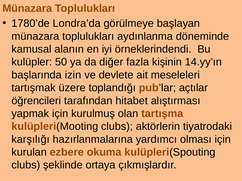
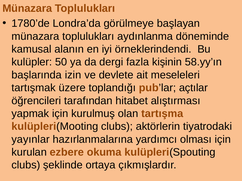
diğer: diğer -> dergi
14.yy’ın: 14.yy’ın -> 58.yy’ın
karşılığı: karşılığı -> yayınlar
